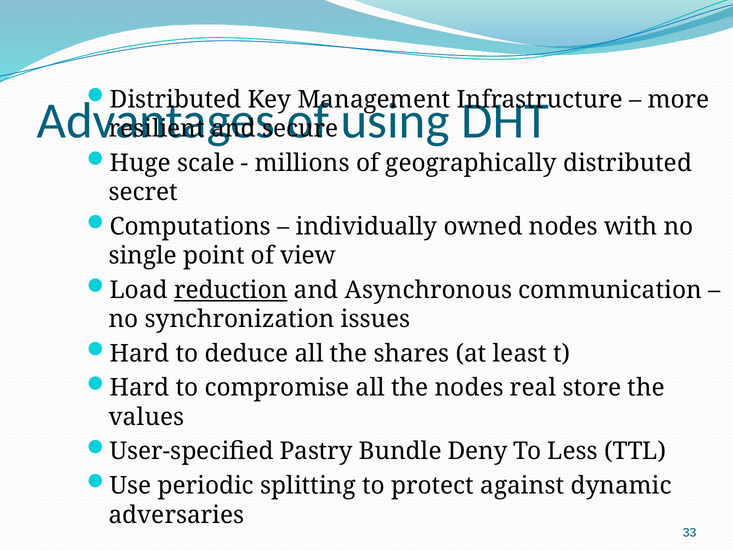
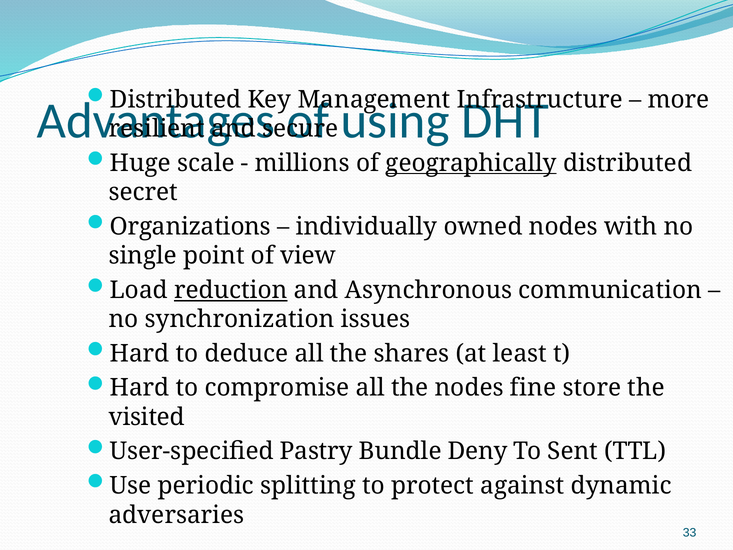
geographically underline: none -> present
Computations: Computations -> Organizations
real: real -> fine
values: values -> visited
Less: Less -> Sent
